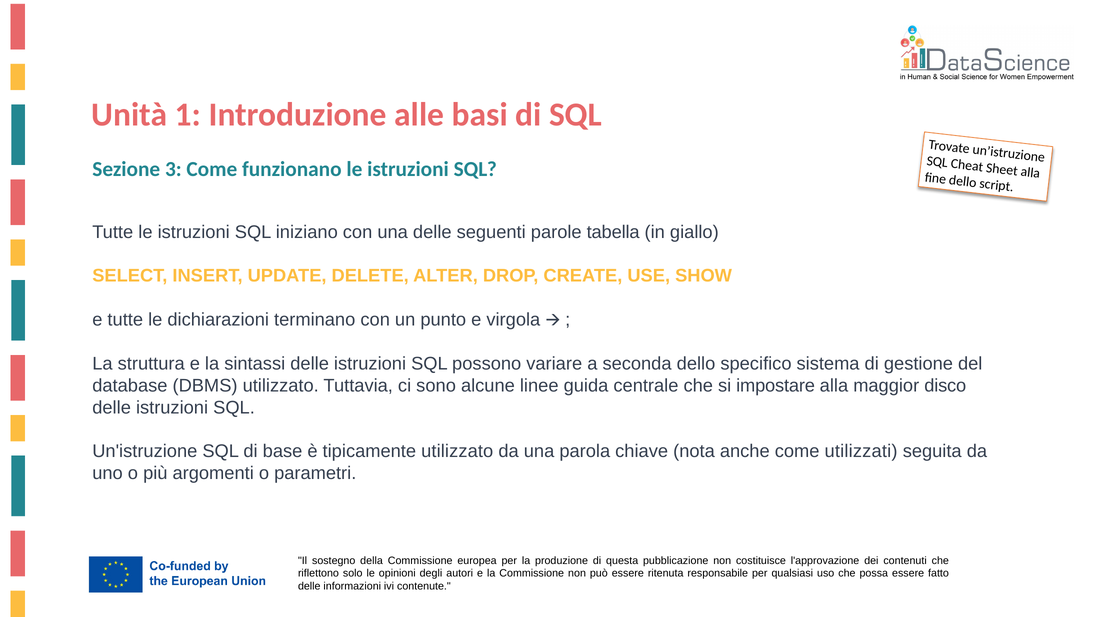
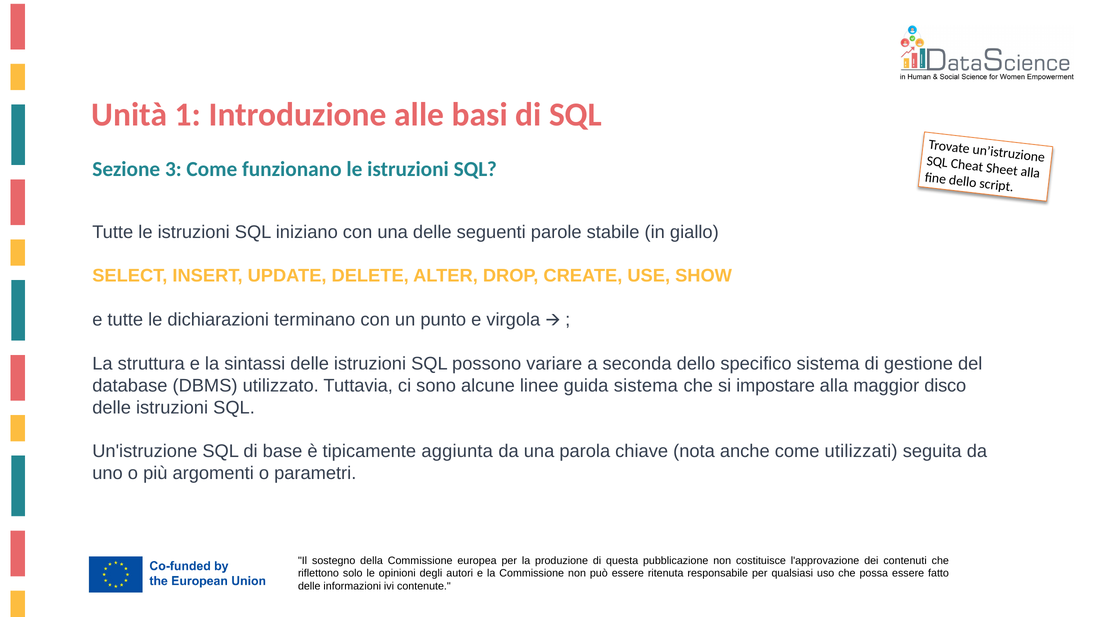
tabella: tabella -> stabile
guida centrale: centrale -> sistema
tipicamente utilizzato: utilizzato -> aggiunta
